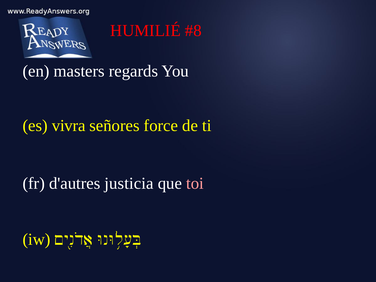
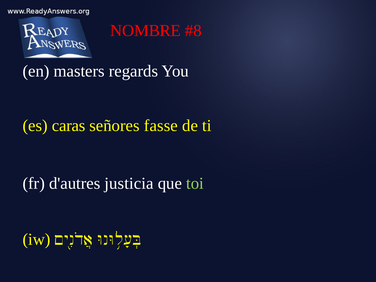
HUMILIÉ: HUMILIÉ -> NOMBRE
vivra: vivra -> caras
force: force -> fasse
toi colour: pink -> light green
